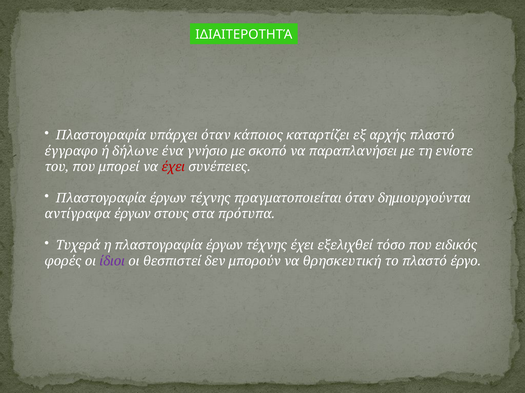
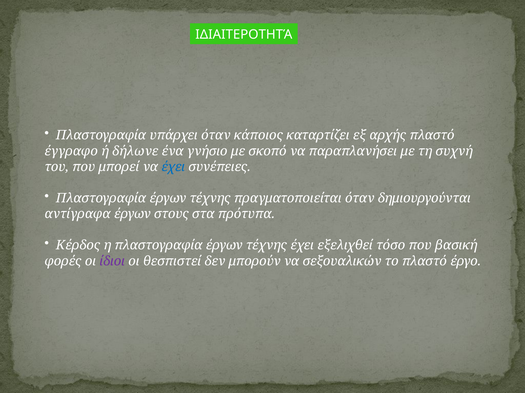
ενίοτε: ενίοτε -> συχνή
έχει at (173, 167) colour: red -> blue
Τυχερά: Τυχερά -> Κέρδος
ειδικός: ειδικός -> βασική
θρησκευτική: θρησκευτική -> σεξουαλικών
